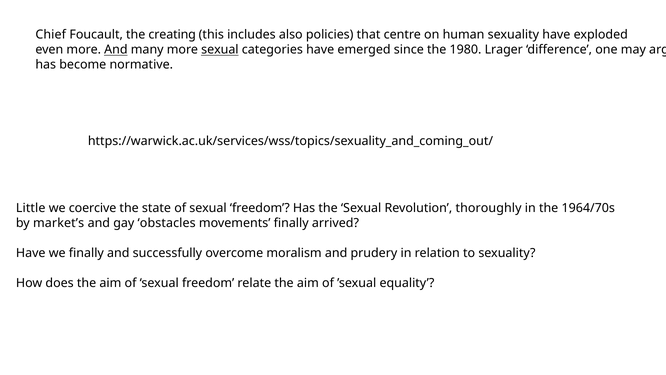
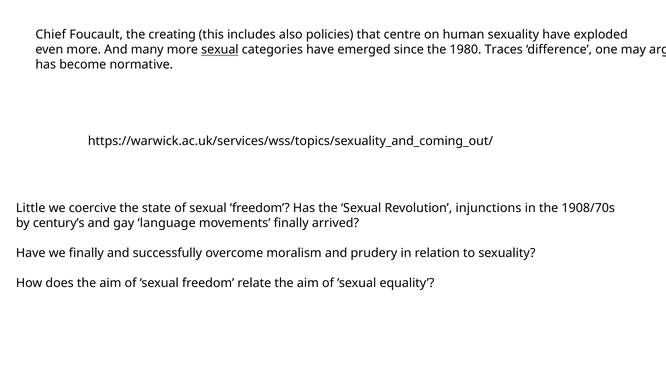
And at (116, 50) underline: present -> none
Lrager: Lrager -> Traces
thoroughly: thoroughly -> injunctions
1964/70s: 1964/70s -> 1908/70s
market’s: market’s -> century’s
obstacles: obstacles -> language
